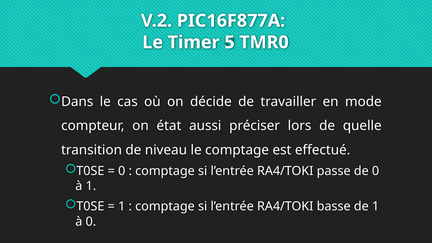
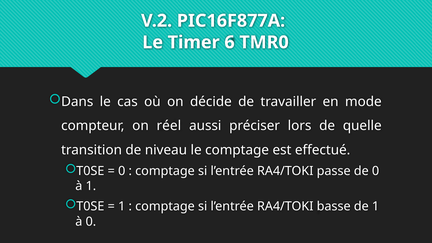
5: 5 -> 6
état: état -> réel
